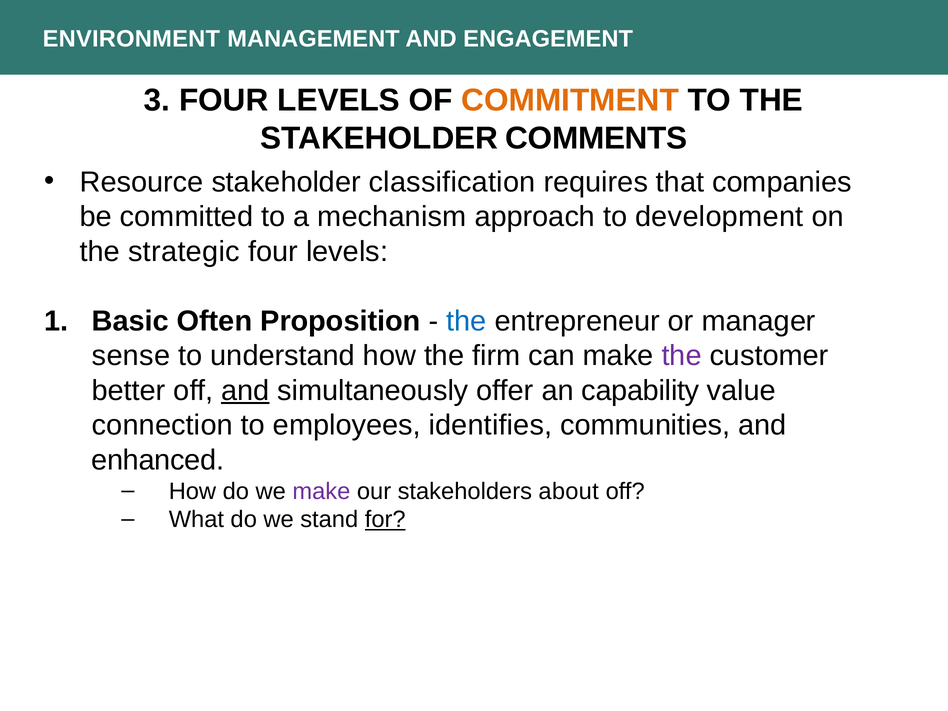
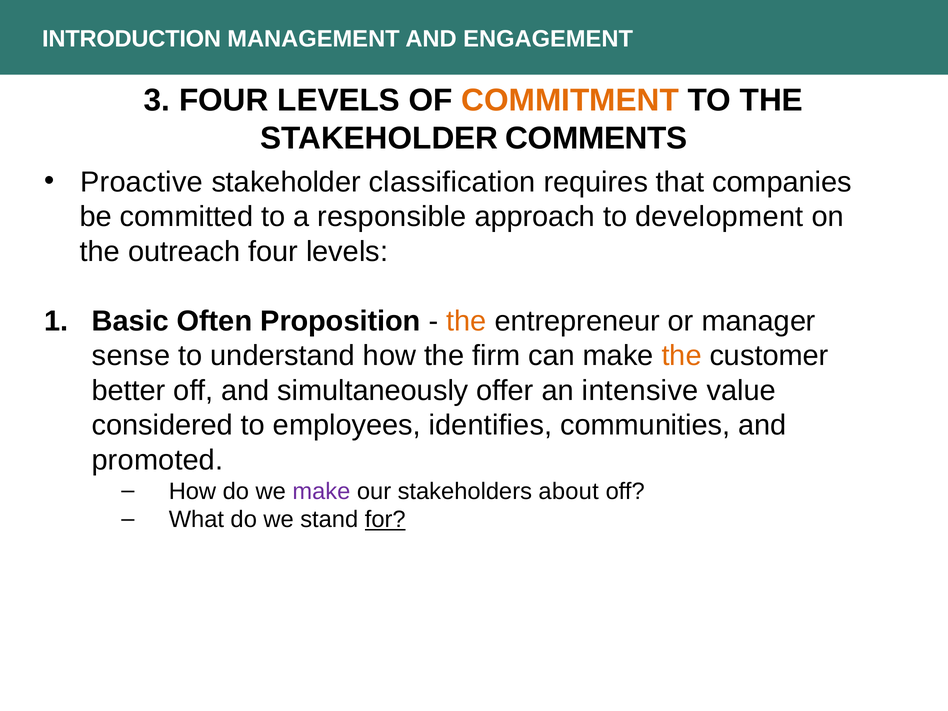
ENVIRONMENT: ENVIRONMENT -> INTRODUCTION
Resource: Resource -> Proactive
mechanism: mechanism -> responsible
strategic: strategic -> outreach
the at (467, 321) colour: blue -> orange
the at (682, 356) colour: purple -> orange
and at (245, 390) underline: present -> none
capability: capability -> intensive
connection: connection -> considered
enhanced: enhanced -> promoted
